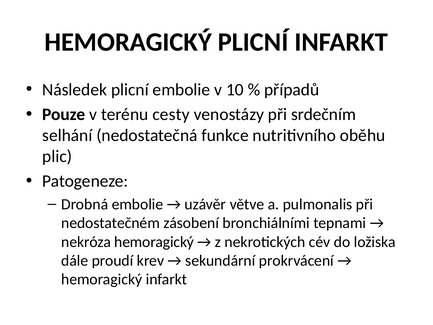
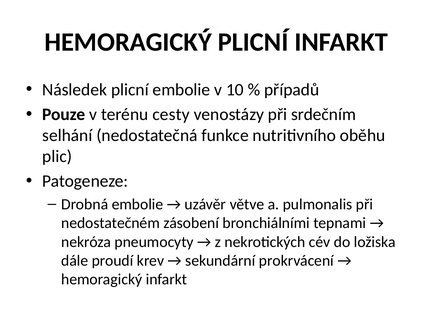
nekróza hemoragický: hemoragický -> pneumocyty
